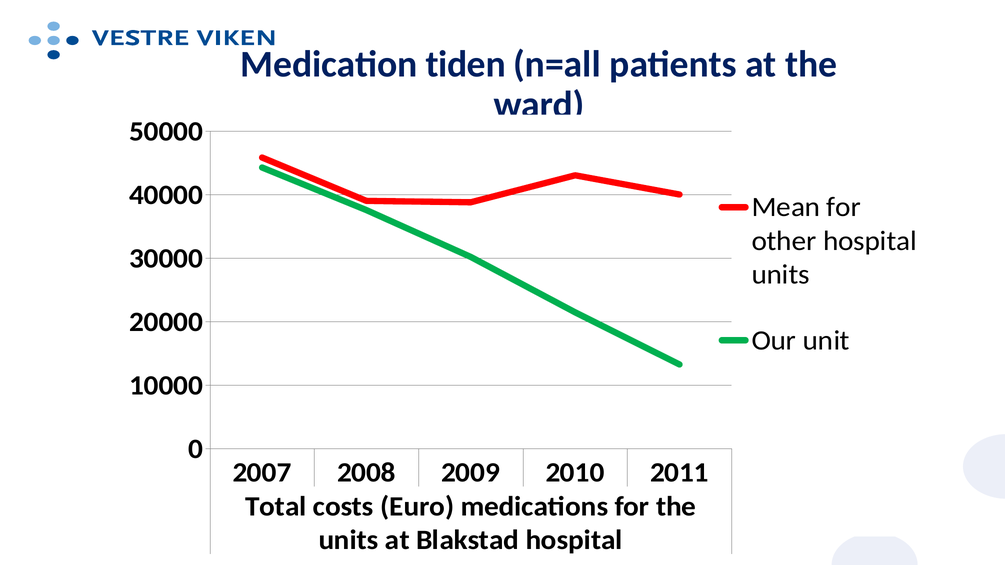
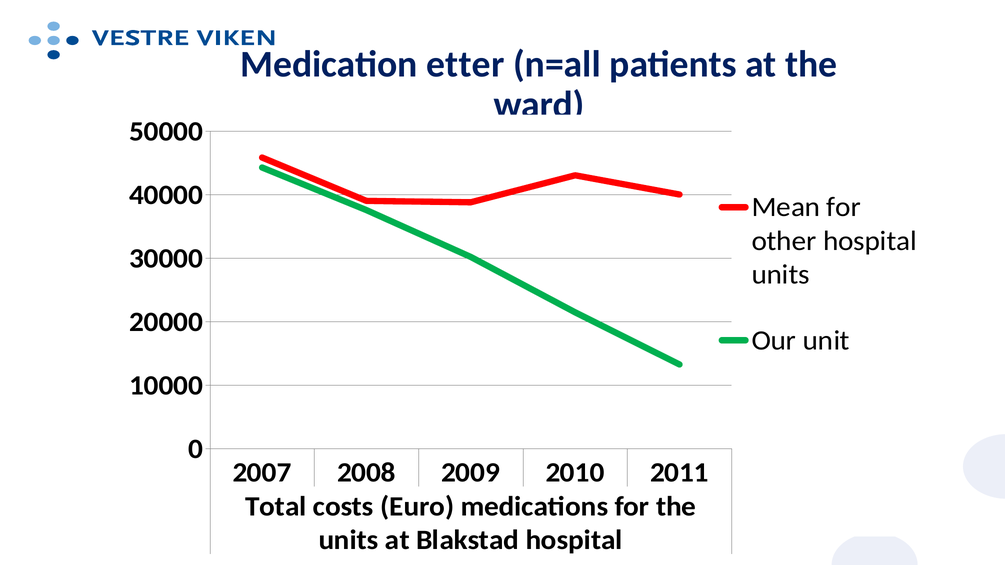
tiden: tiden -> etter
